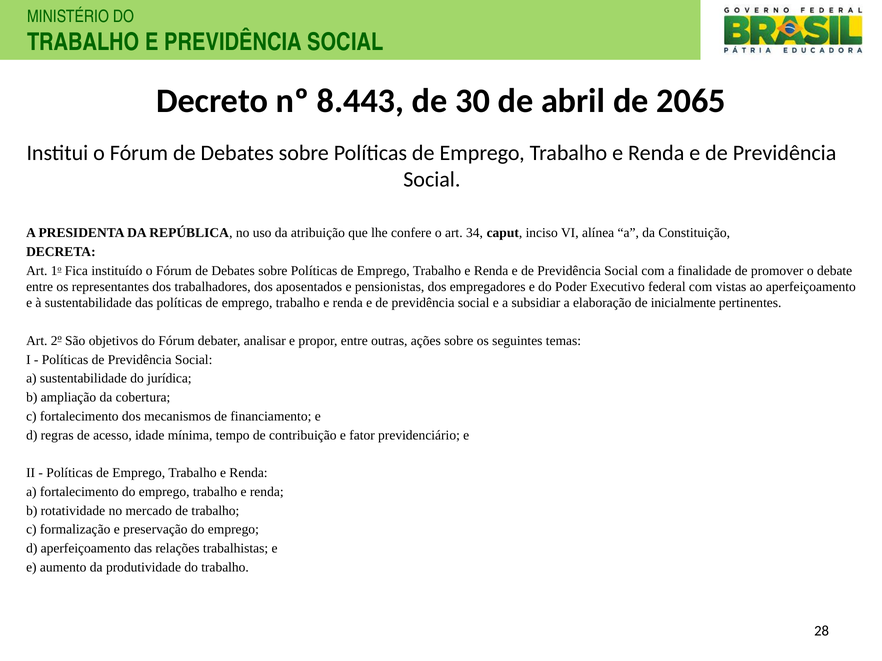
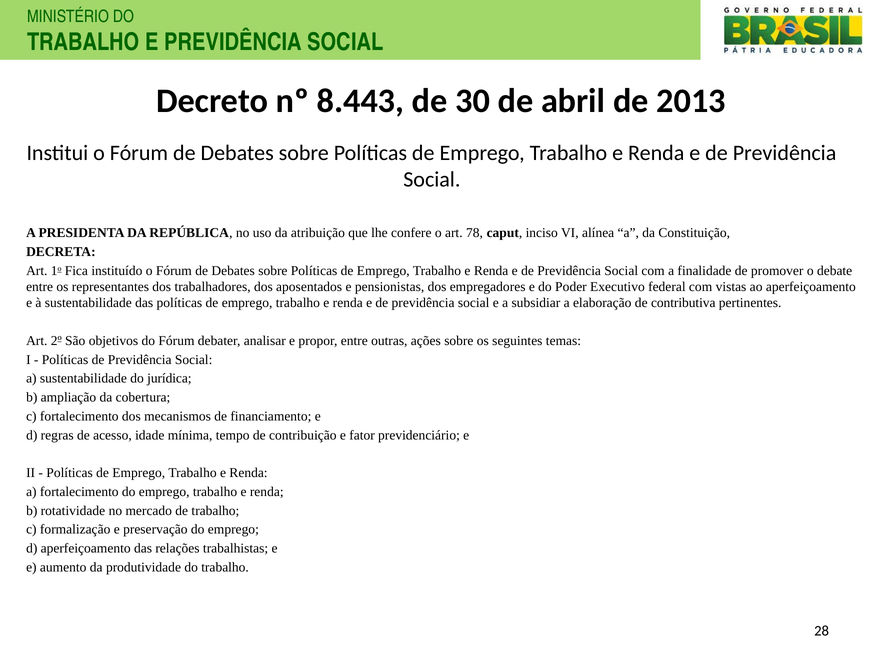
2065: 2065 -> 2013
34: 34 -> 78
inicialmente: inicialmente -> contributiva
